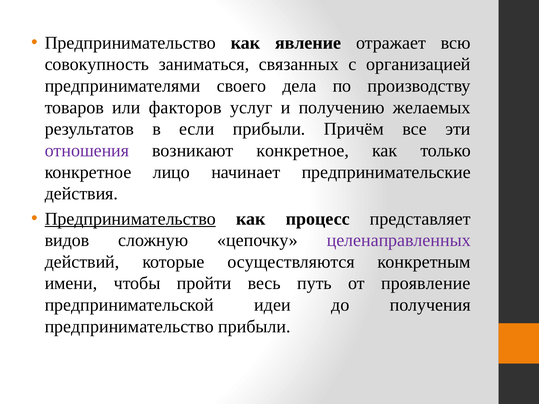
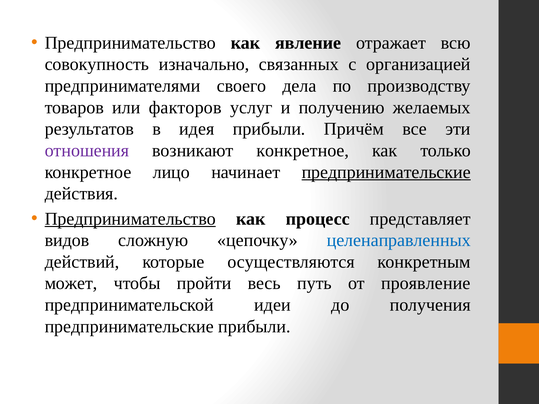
заниматься: заниматься -> изначально
если: если -> идея
предпринимательские at (386, 172) underline: none -> present
целенаправленных colour: purple -> blue
имени: имени -> может
предпринимательство at (129, 327): предпринимательство -> предпринимательские
